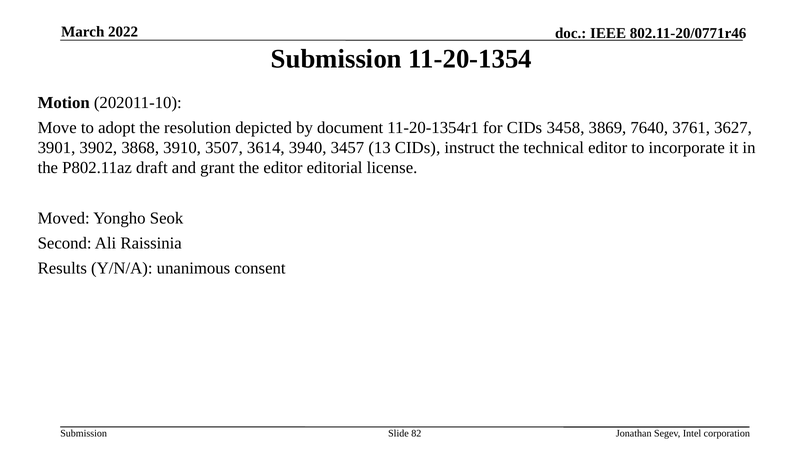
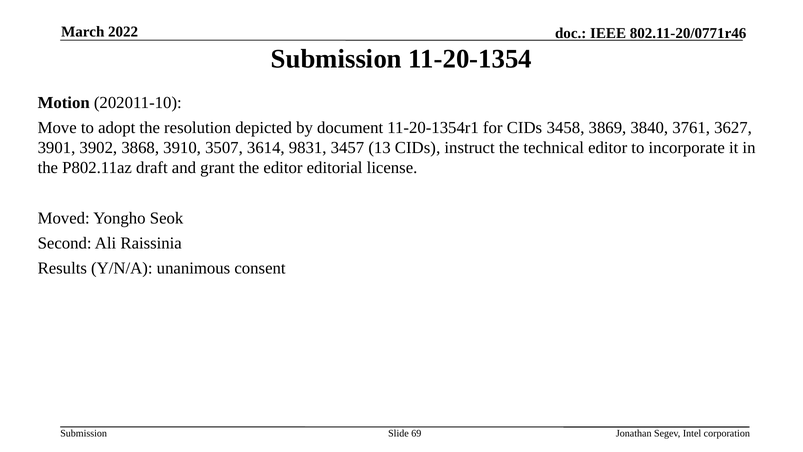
7640: 7640 -> 3840
3940: 3940 -> 9831
82: 82 -> 69
